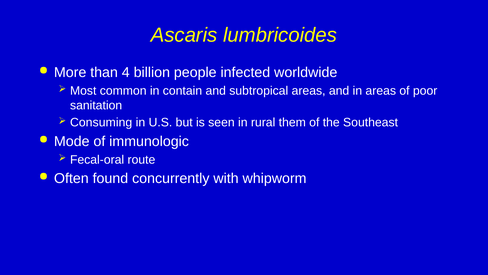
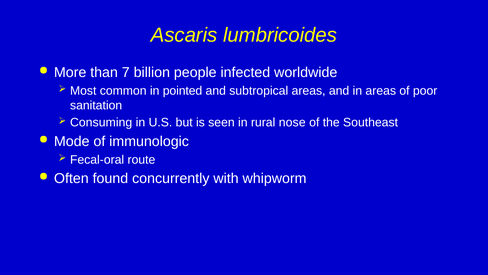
4: 4 -> 7
contain: contain -> pointed
them: them -> nose
